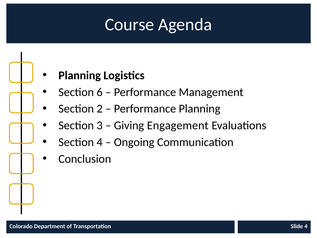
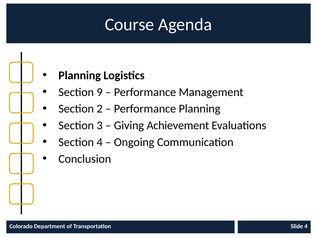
6: 6 -> 9
Engagement: Engagement -> Achievement
